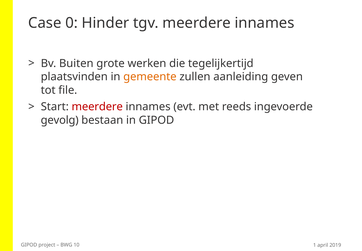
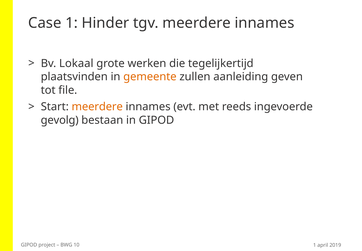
Case 0: 0 -> 1
Buiten: Buiten -> Lokaal
meerdere at (97, 107) colour: red -> orange
